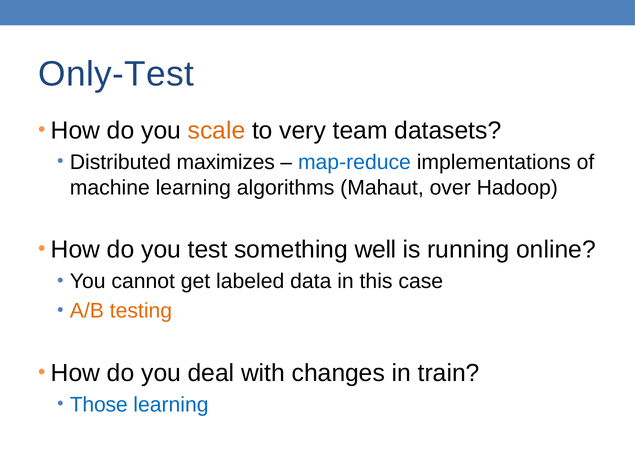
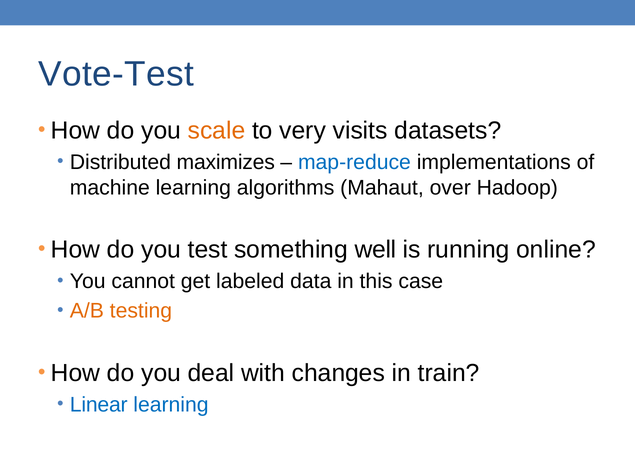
Only-Test: Only-Test -> Vote-Test
team: team -> visits
Those: Those -> Linear
